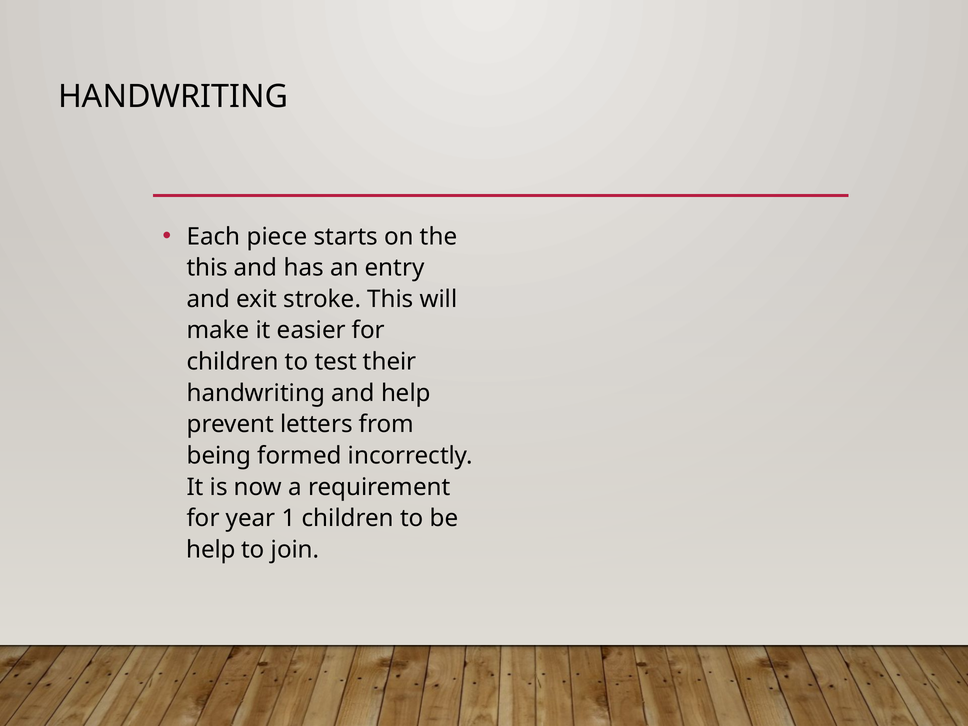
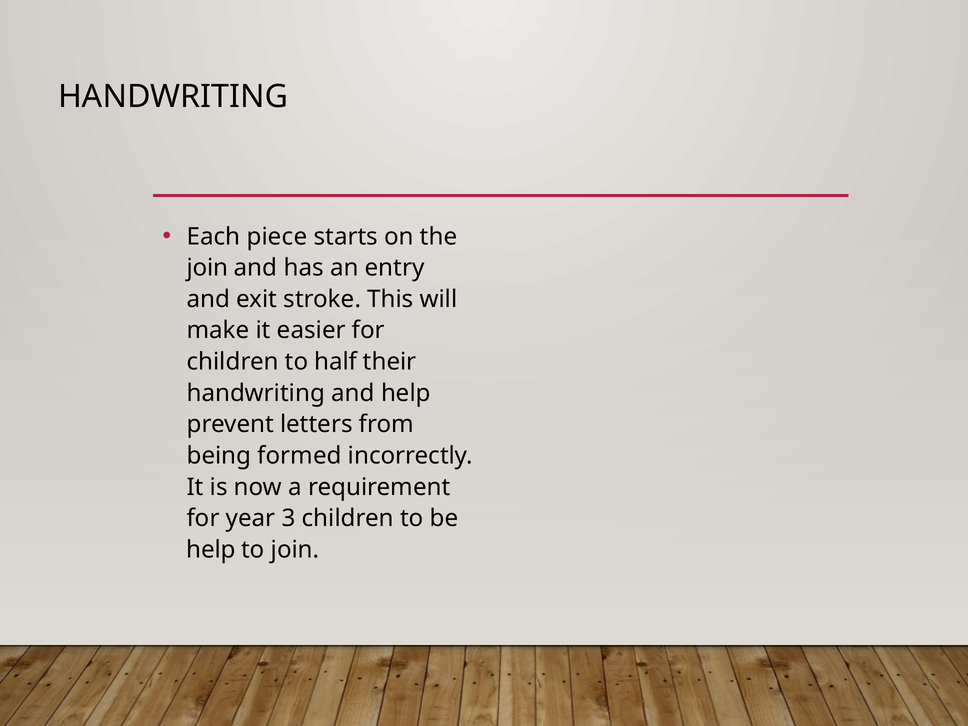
this at (207, 268): this -> join
test: test -> half
1: 1 -> 3
